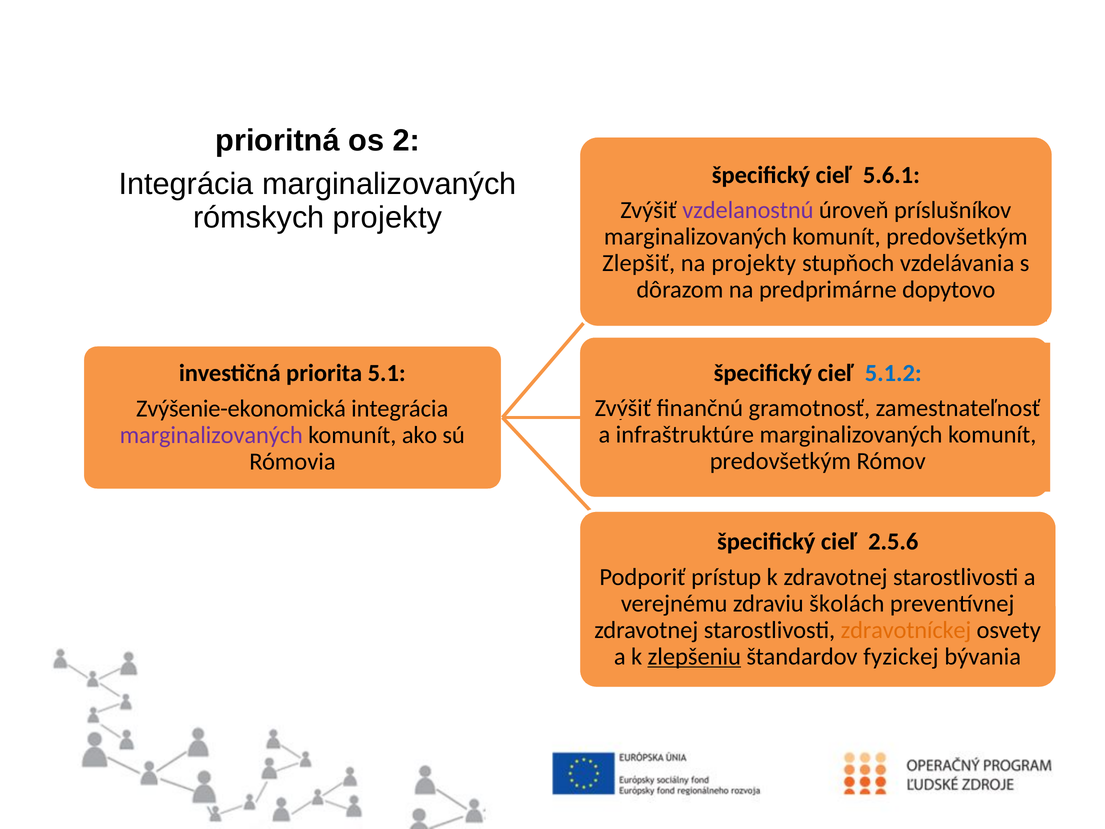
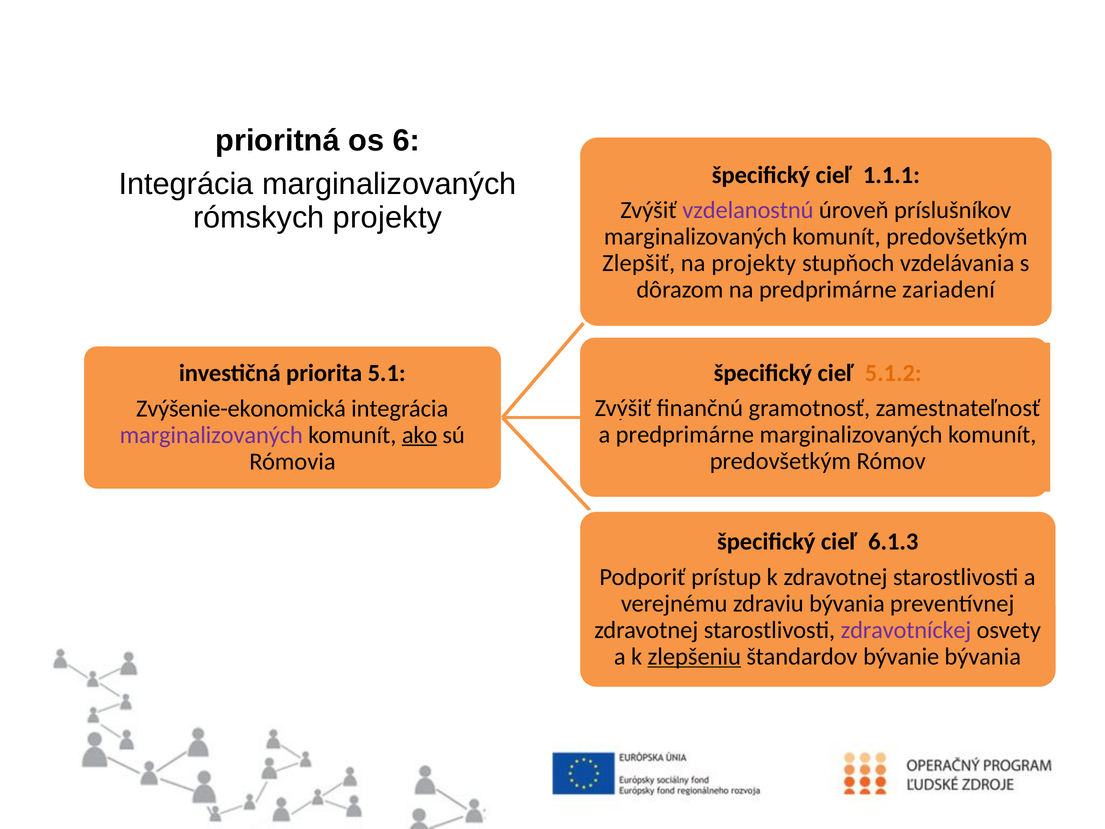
2: 2 -> 6
5.6.1: 5.6.1 -> 1.1.1
dopytovo: dopytovo -> zariadení
5.1.2 colour: blue -> orange
a infraštruktúre: infraštruktúre -> predprimárne
ako underline: none -> present
2.5.6: 2.5.6 -> 6.1.3
zdraviu školách: školách -> bývania
zdravotníckej colour: orange -> purple
fyzickej: fyzickej -> bývanie
